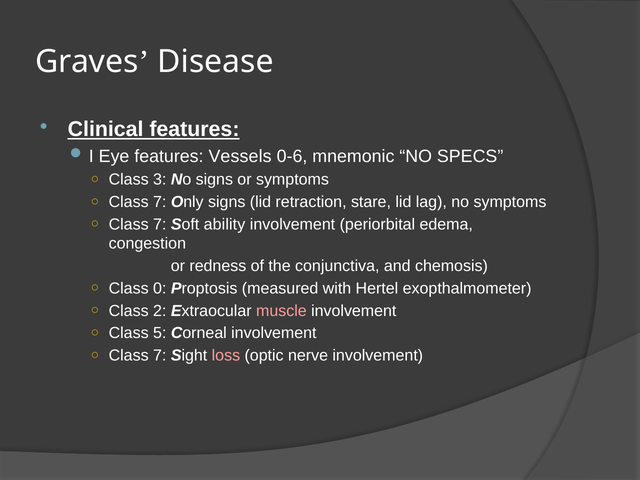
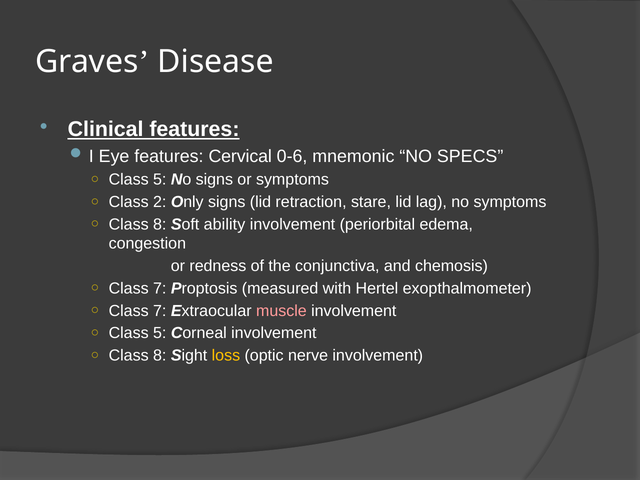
Vessels: Vessels -> Cervical
3 at (160, 180): 3 -> 5
7 at (160, 202): 7 -> 2
7 at (160, 224): 7 -> 8
0 at (160, 288): 0 -> 7
2 at (160, 311): 2 -> 7
7 at (160, 356): 7 -> 8
loss colour: pink -> yellow
